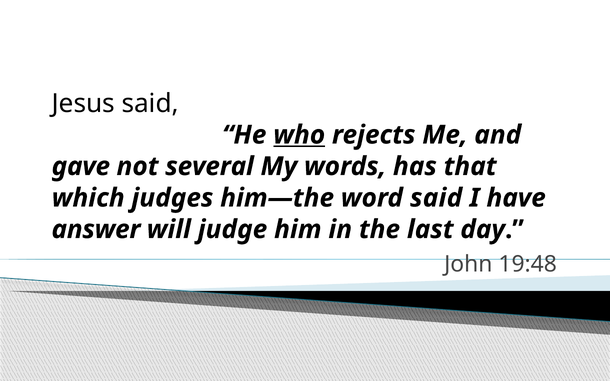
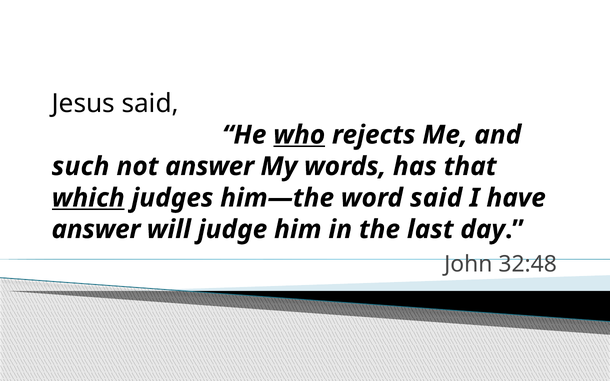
gave: gave -> such
not several: several -> answer
which underline: none -> present
19:48: 19:48 -> 32:48
